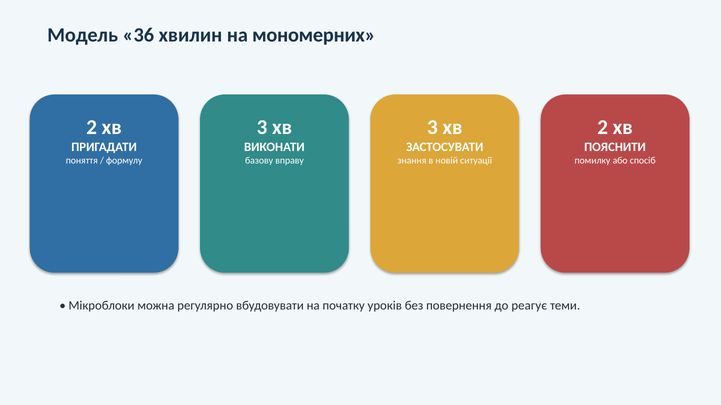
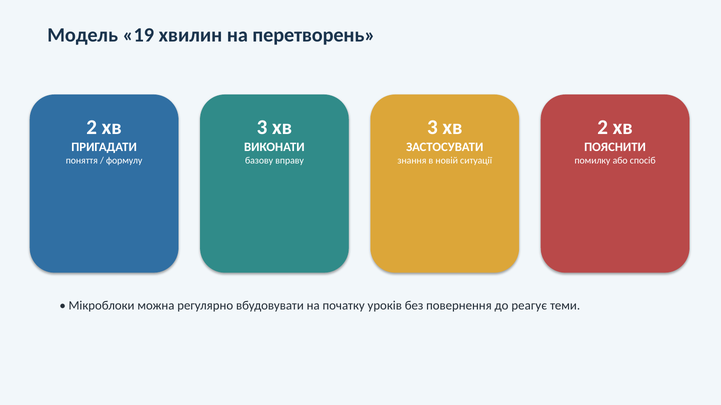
36: 36 -> 19
мономерних: мономерних -> перетворень
